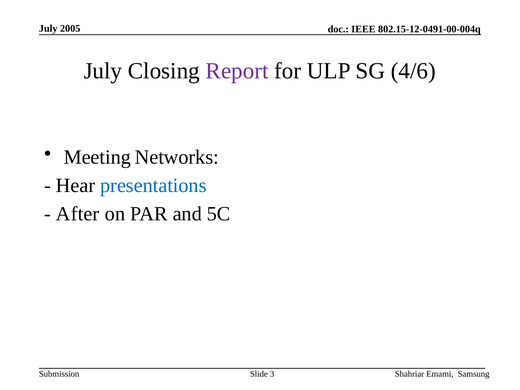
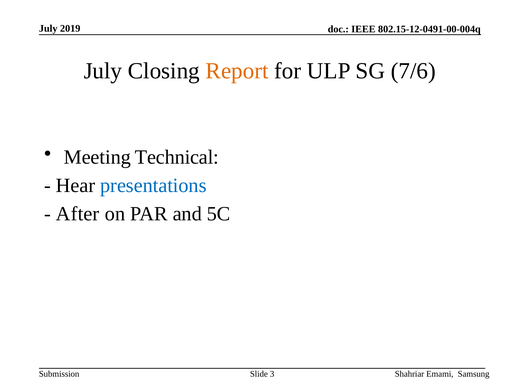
2005: 2005 -> 2019
Report colour: purple -> orange
4/6: 4/6 -> 7/6
Networks: Networks -> Technical
